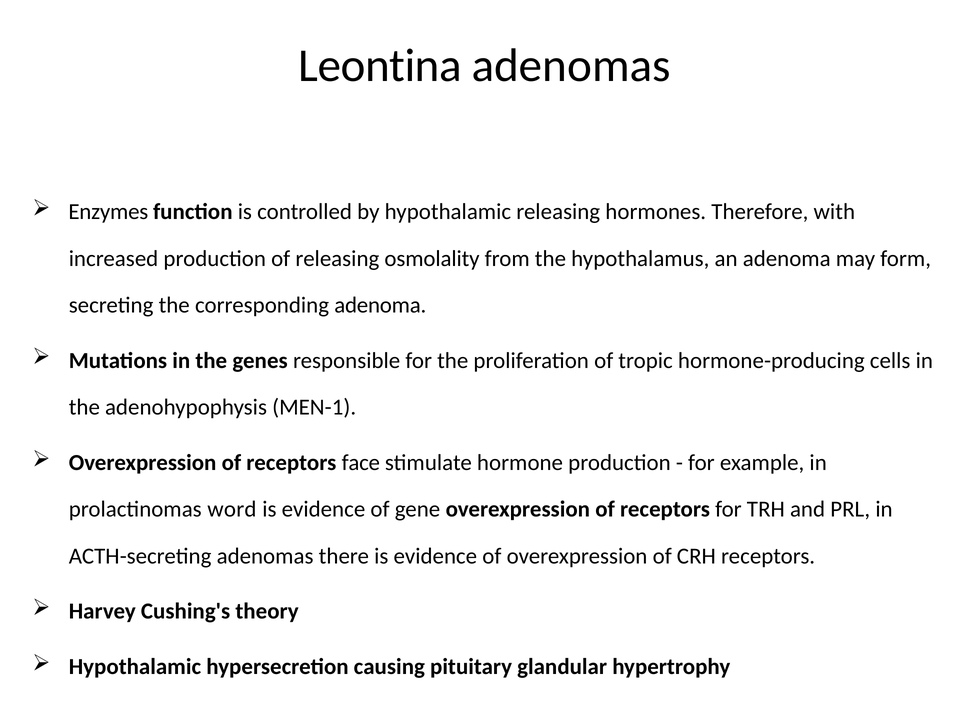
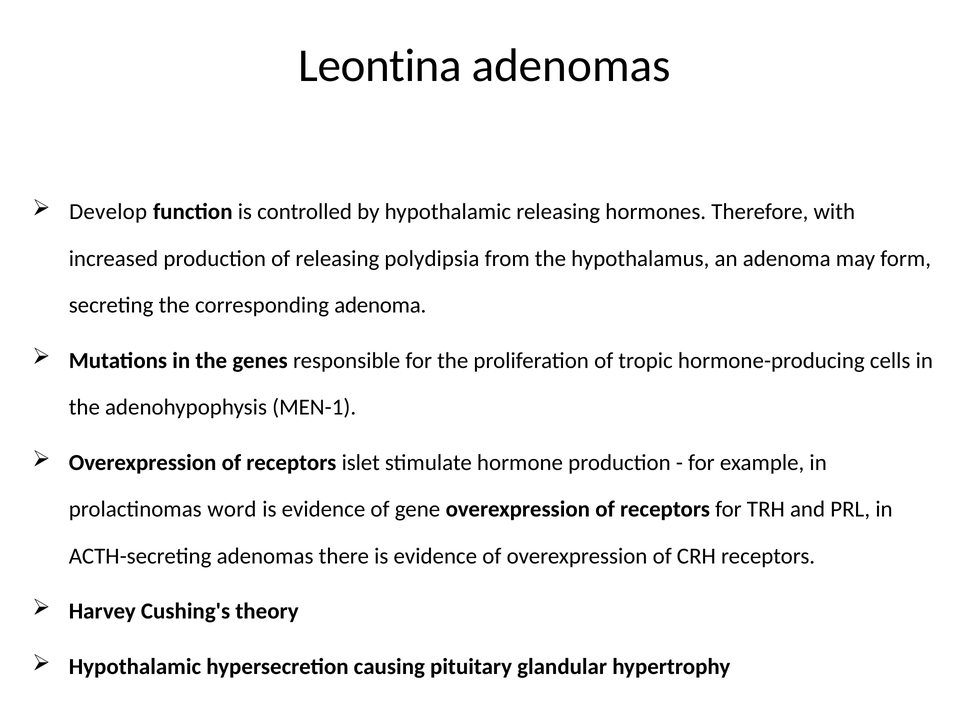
Enzymes: Enzymes -> Develop
osmolality: osmolality -> polydipsia
face: face -> islet
